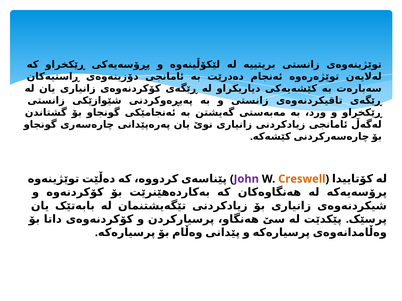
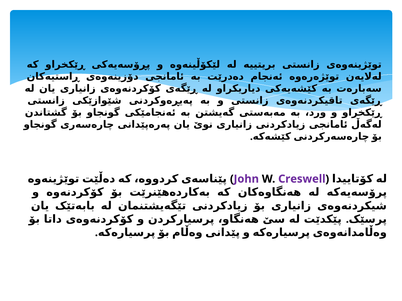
Creswell colour: orange -> purple
